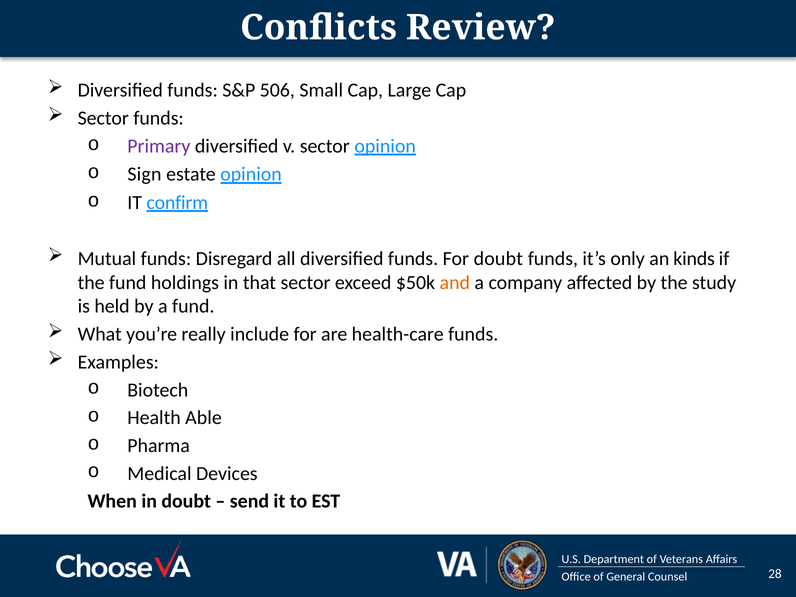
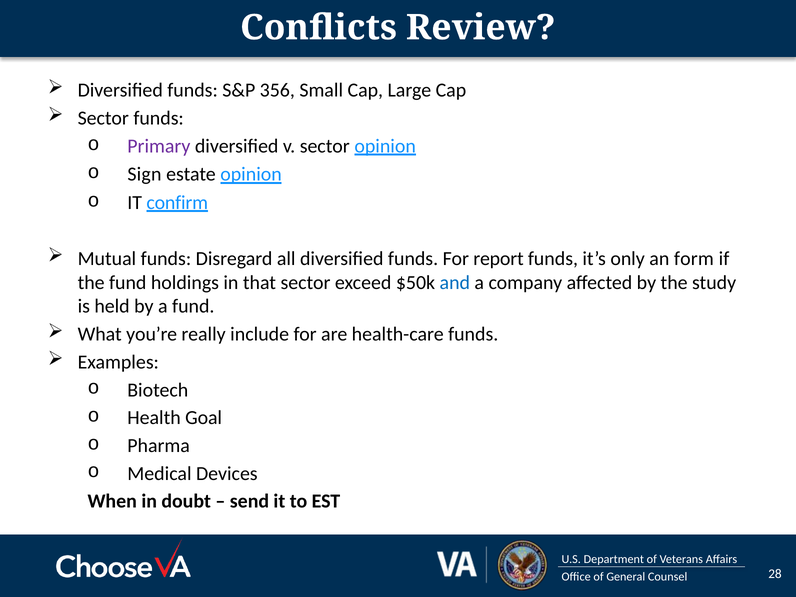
506: 506 -> 356
For doubt: doubt -> report
kinds: kinds -> form
and colour: orange -> blue
Able: Able -> Goal
